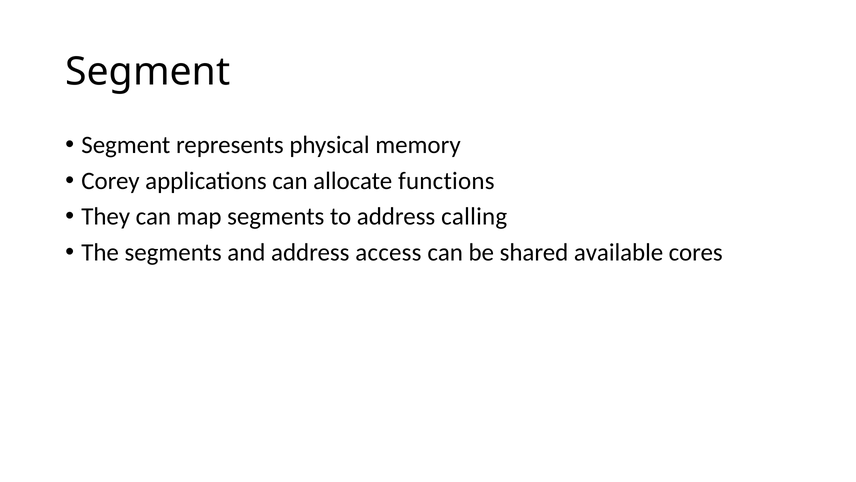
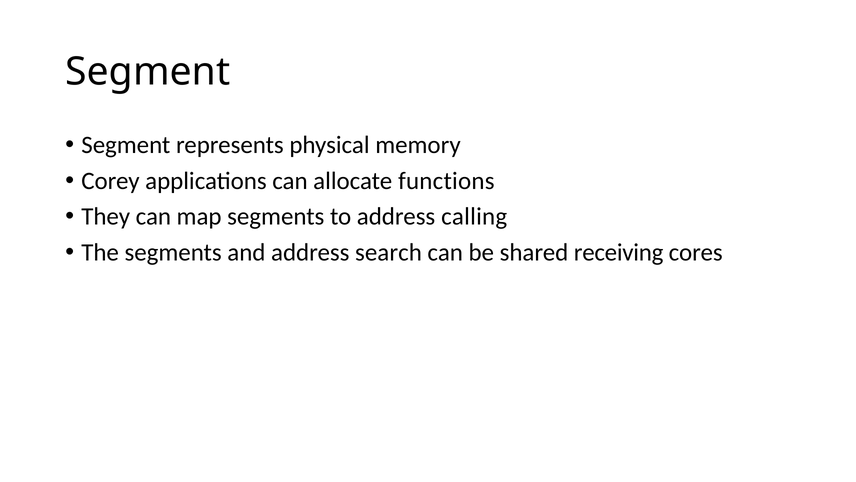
access: access -> search
available: available -> receiving
